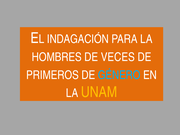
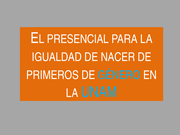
INDAGACIÓN: INDAGACIÓN -> PRESENCIAL
HOMBRES: HOMBRES -> IGUALDAD
VECES: VECES -> NACER
UNAM colour: yellow -> light blue
